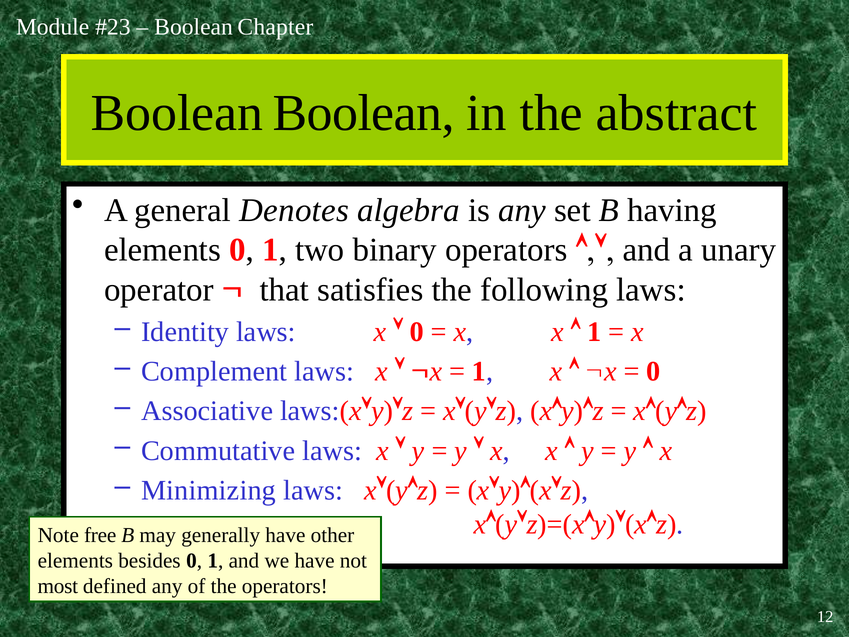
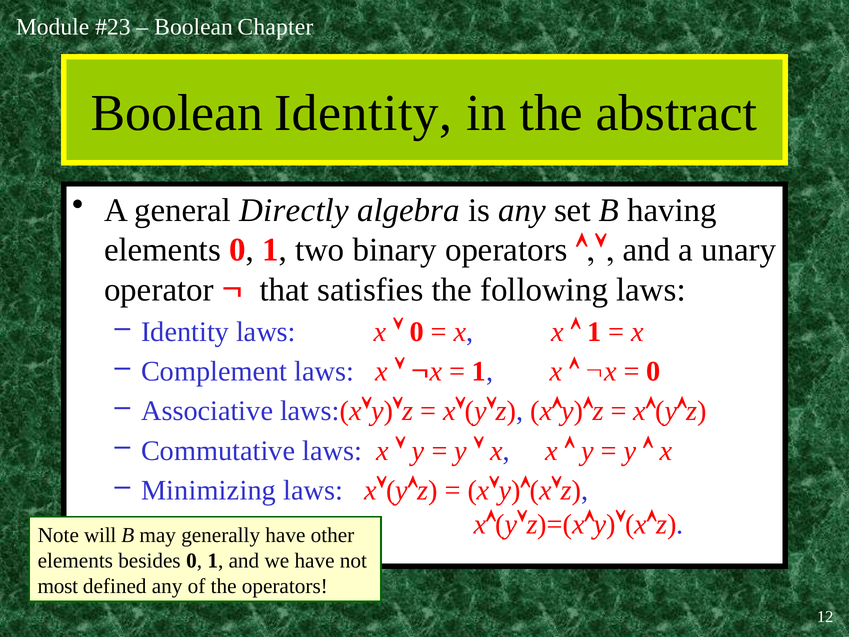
Boolean Boolean: Boolean -> Identity
Denotes: Denotes -> Directly
free: free -> will
